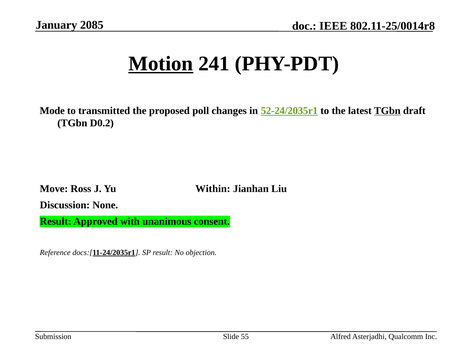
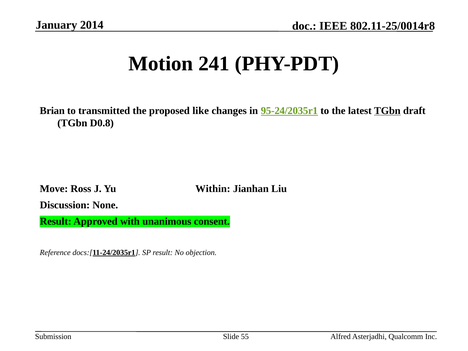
2085: 2085 -> 2014
Motion underline: present -> none
Mode: Mode -> Brian
poll: poll -> like
52-24/2035r1: 52-24/2035r1 -> 95-24/2035r1
D0.2: D0.2 -> D0.8
